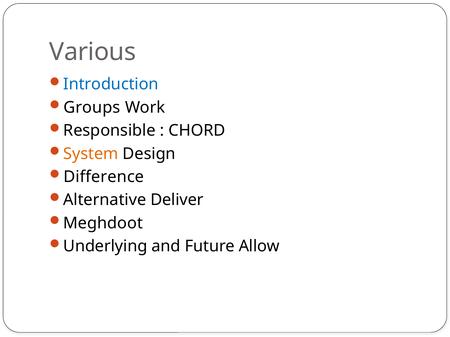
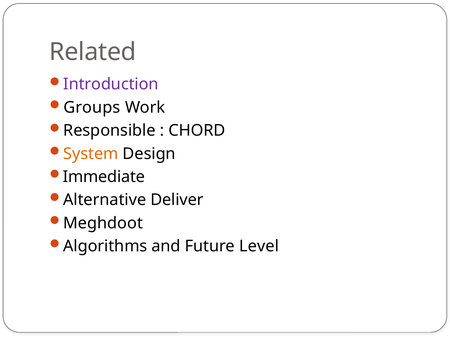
Various: Various -> Related
Introduction colour: blue -> purple
Difference: Difference -> Immediate
Underlying: Underlying -> Algorithms
Allow: Allow -> Level
